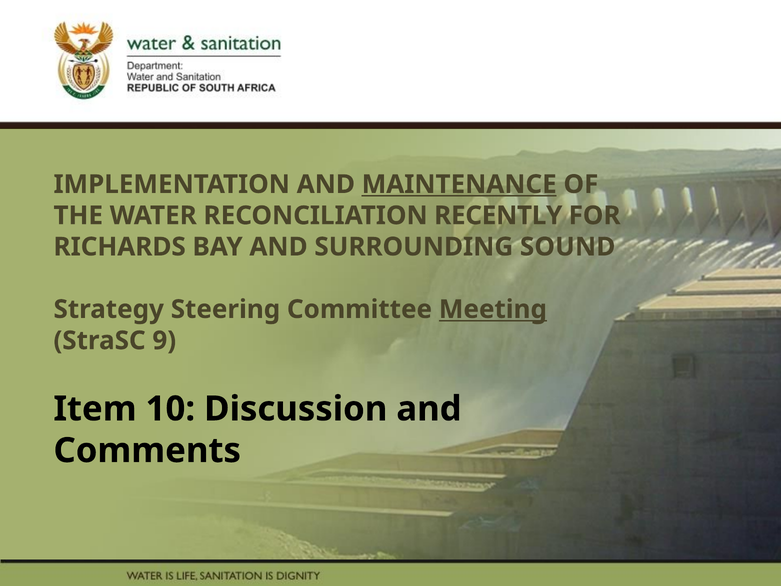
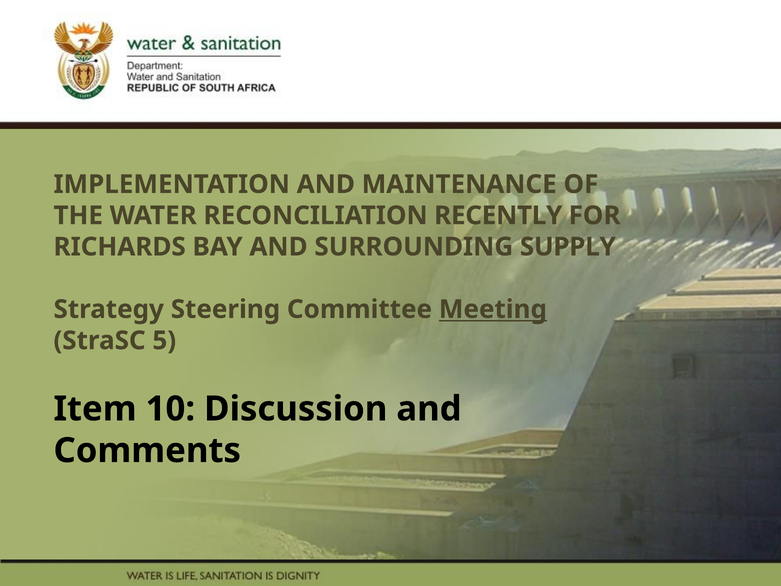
MAINTENANCE underline: present -> none
SOUND: SOUND -> SUPPLY
9: 9 -> 5
